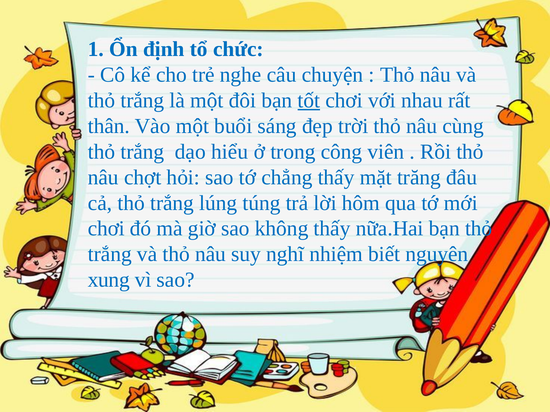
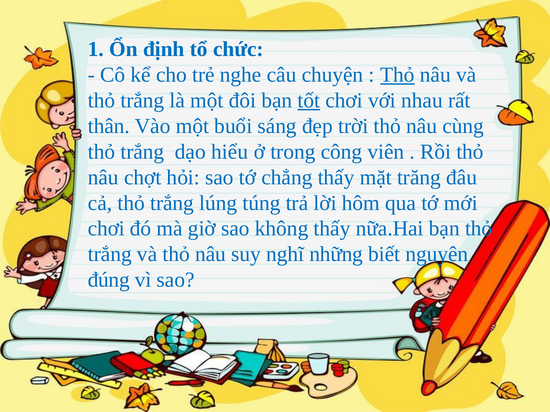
Thỏ at (397, 75) underline: none -> present
nhiệm: nhiệm -> những
xung: xung -> đúng
